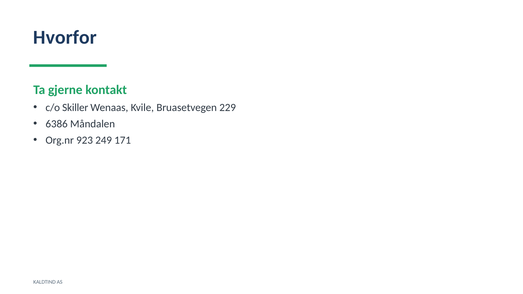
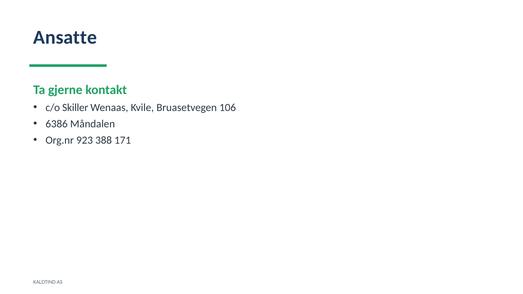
Hvorfor: Hvorfor -> Ansatte
229: 229 -> 106
249: 249 -> 388
